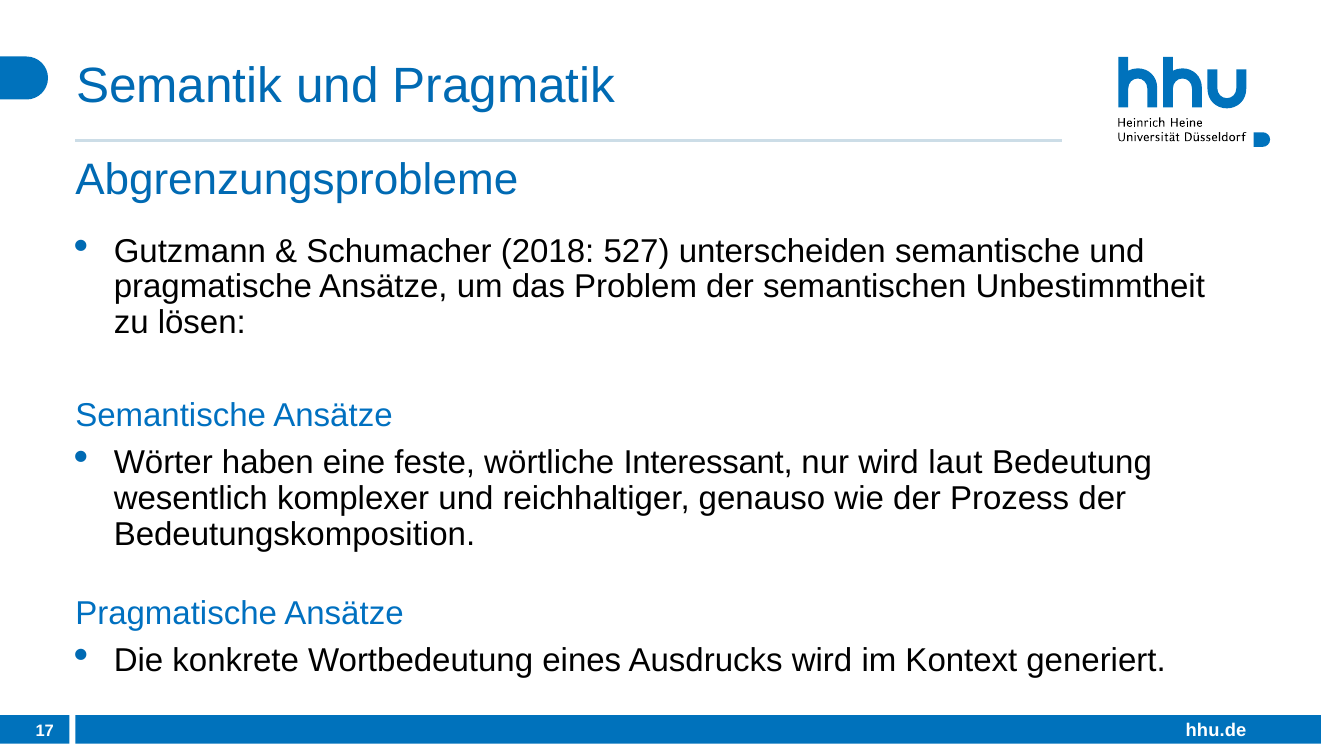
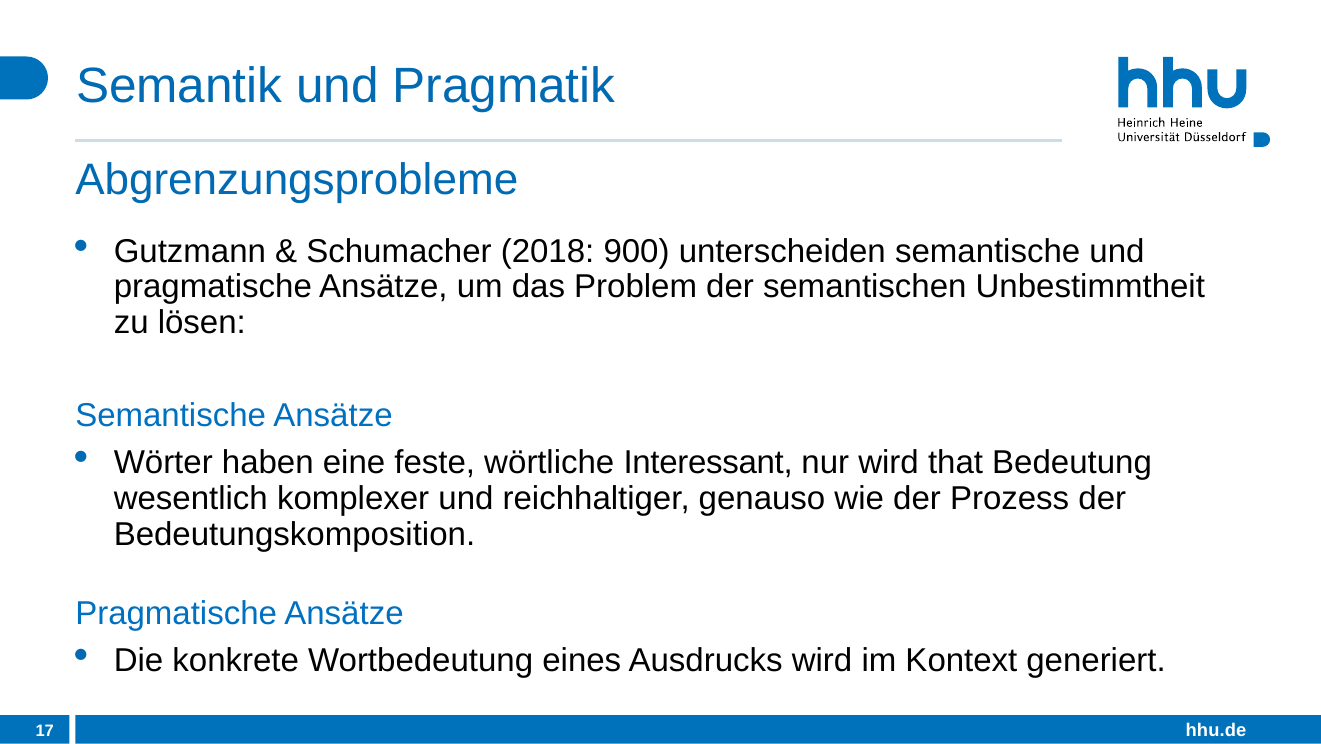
527: 527 -> 900
laut: laut -> that
